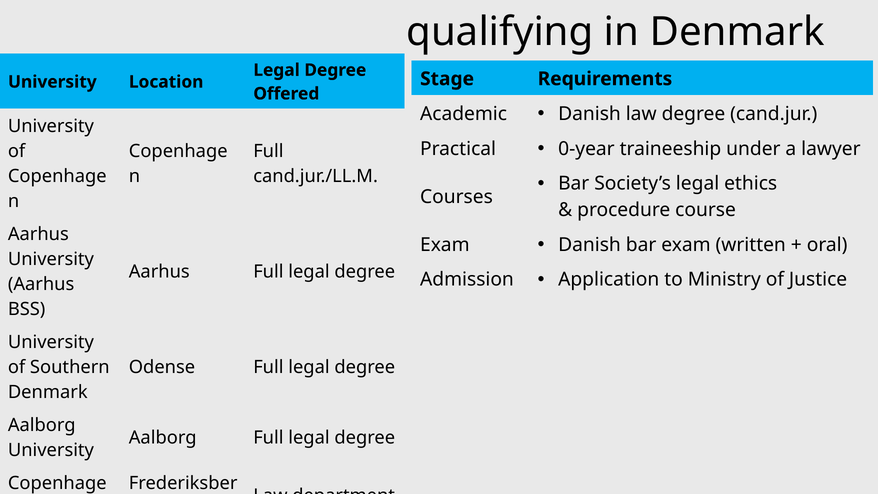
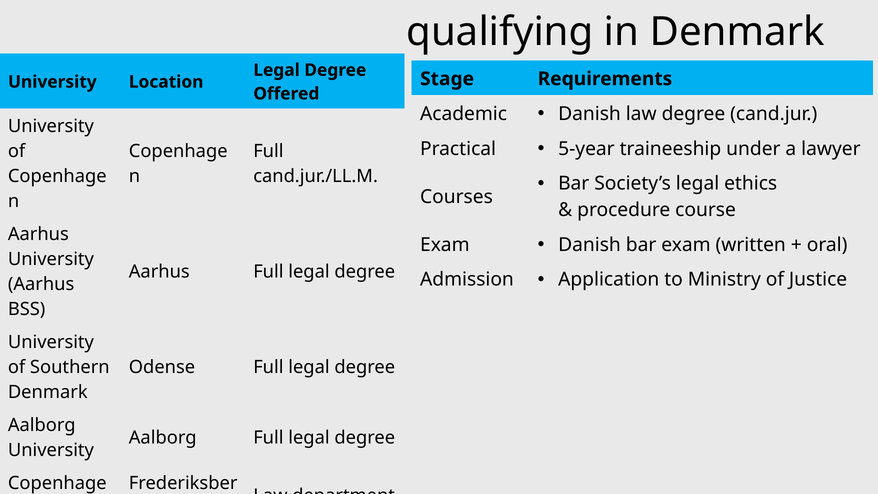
0-year: 0-year -> 5-year
